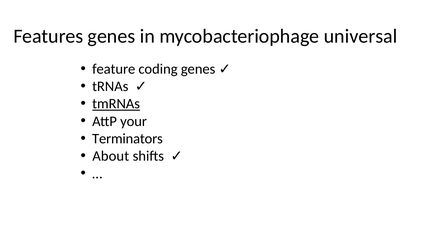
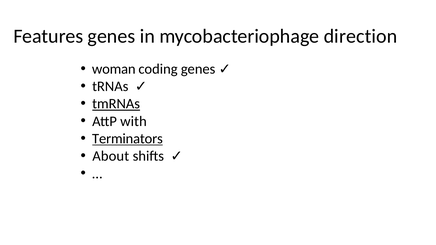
universal: universal -> direction
feature: feature -> woman
your: your -> with
Terminators underline: none -> present
